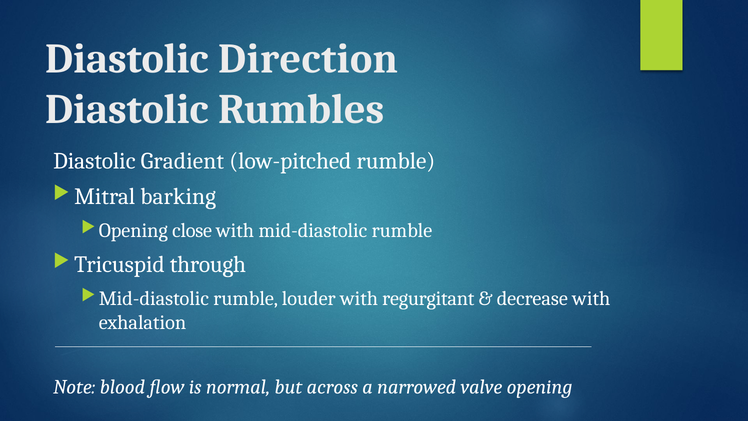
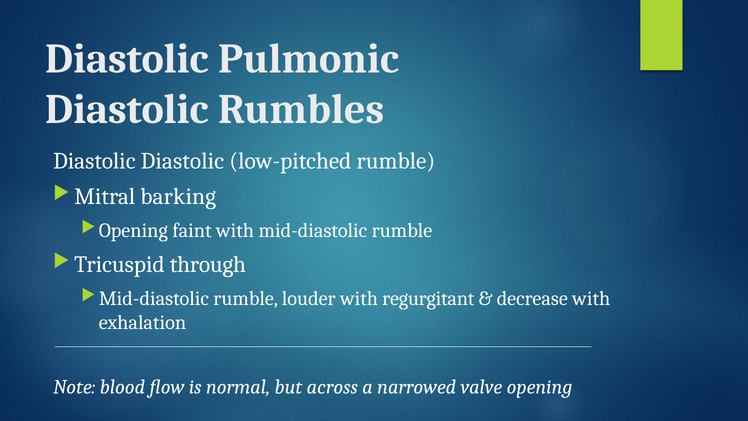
Direction: Direction -> Pulmonic
Diastolic Gradient: Gradient -> Diastolic
close: close -> faint
